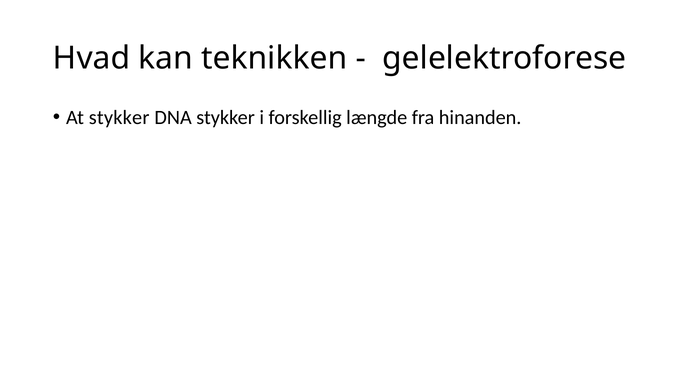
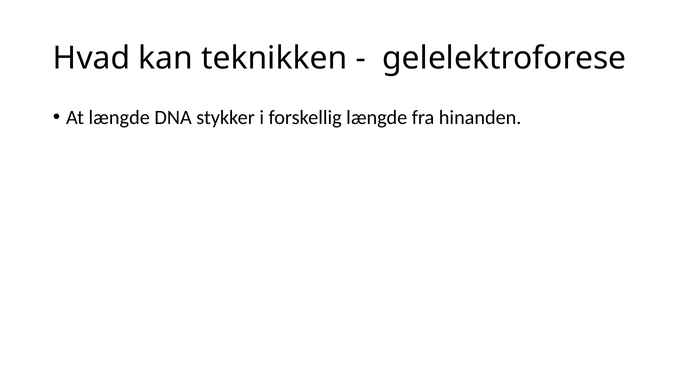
At stykker: stykker -> længde
